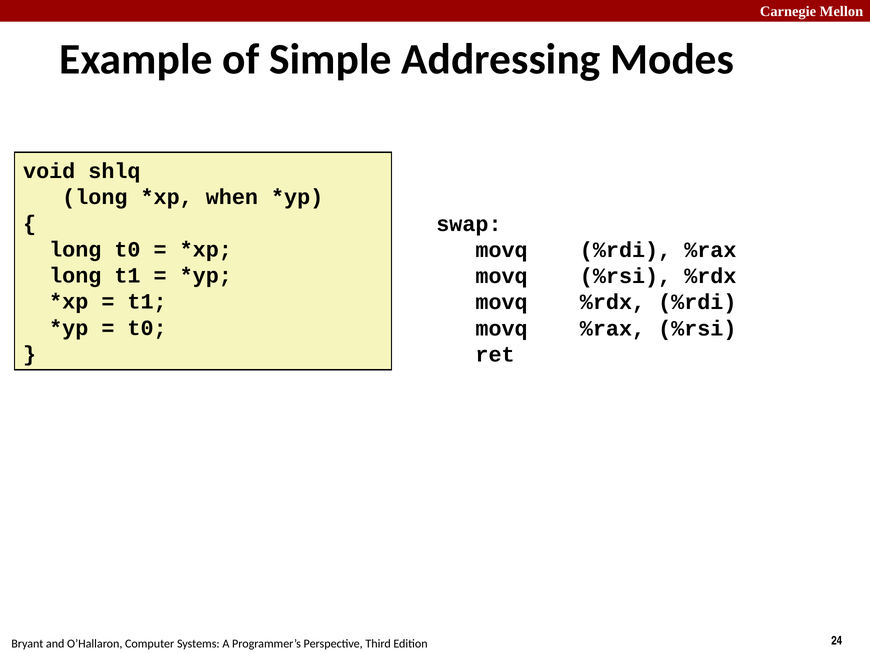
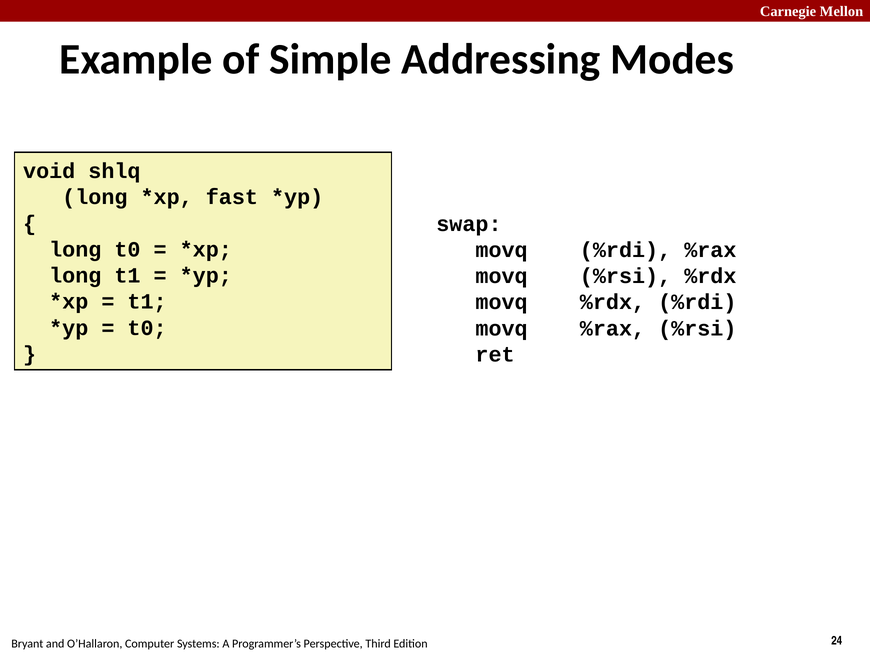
when: when -> fast
